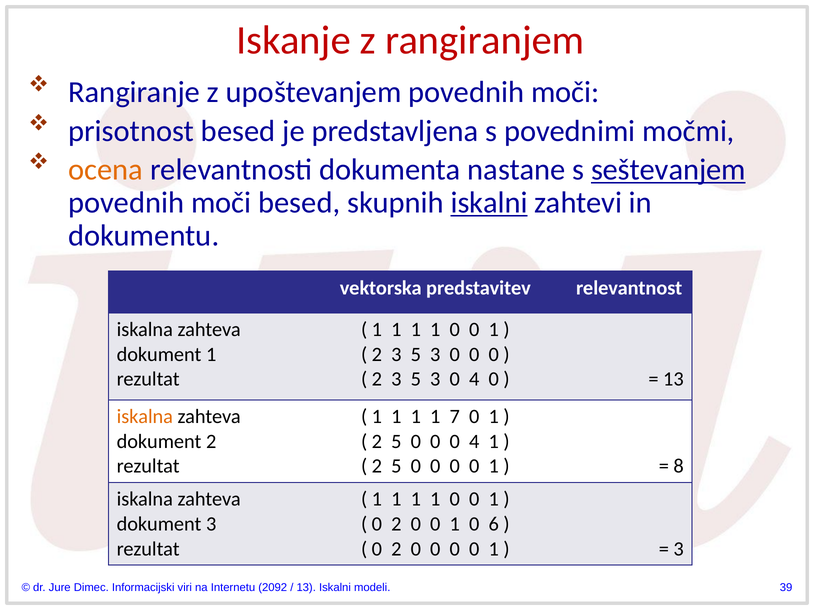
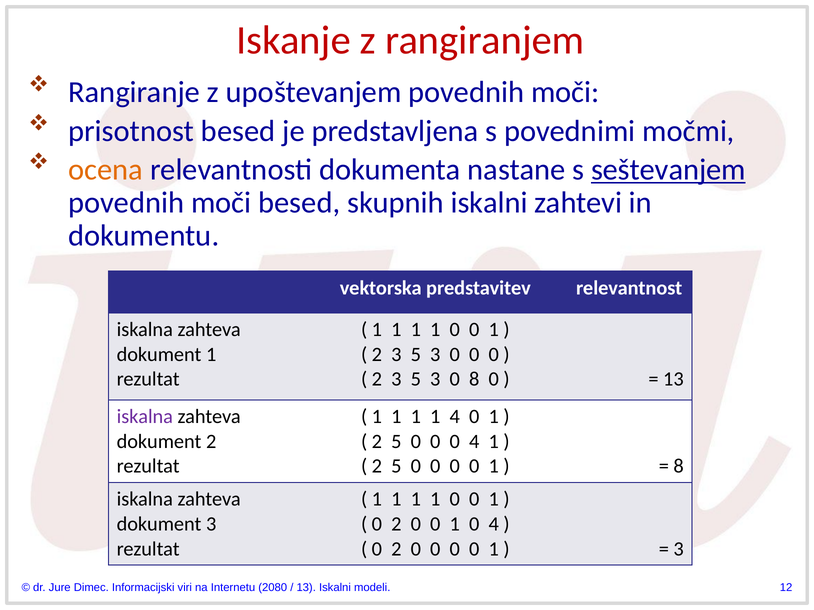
iskalni at (489, 203) underline: present -> none
3 0 4: 4 -> 8
iskalna at (145, 417) colour: orange -> purple
1 7: 7 -> 4
1 0 6: 6 -> 4
2092: 2092 -> 2080
39: 39 -> 12
